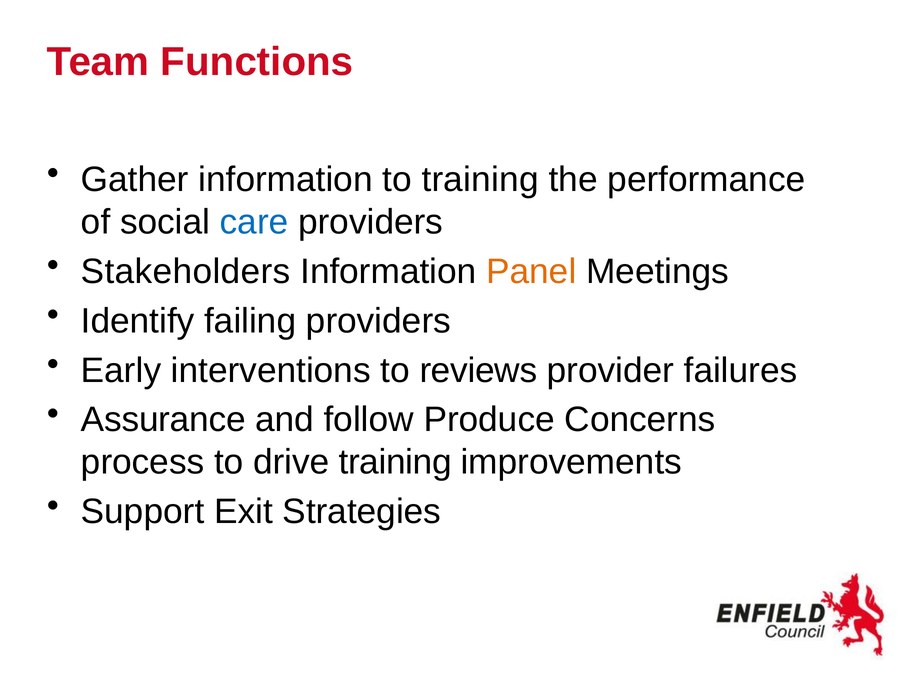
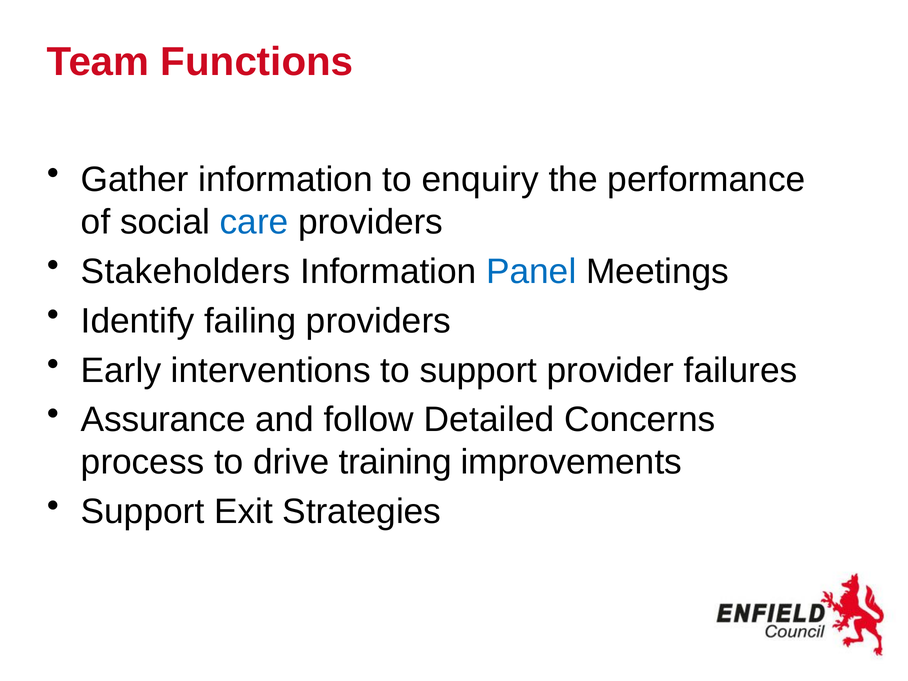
to training: training -> enquiry
Panel colour: orange -> blue
to reviews: reviews -> support
Produce: Produce -> Detailed
